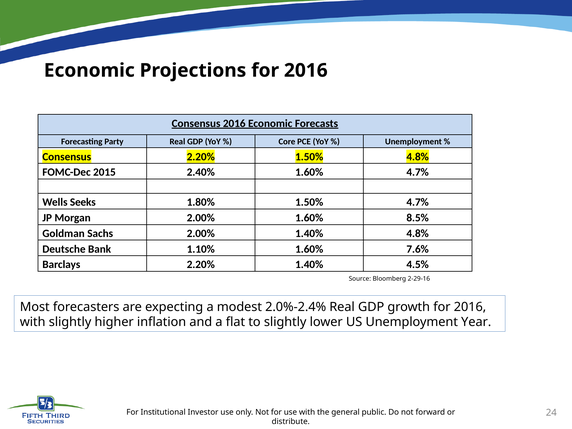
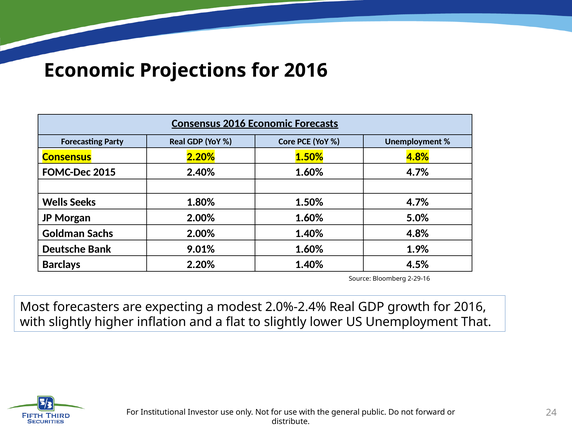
8.5%: 8.5% -> 5.0%
1.10%: 1.10% -> 9.01%
7.6%: 7.6% -> 1.9%
Year: Year -> That
